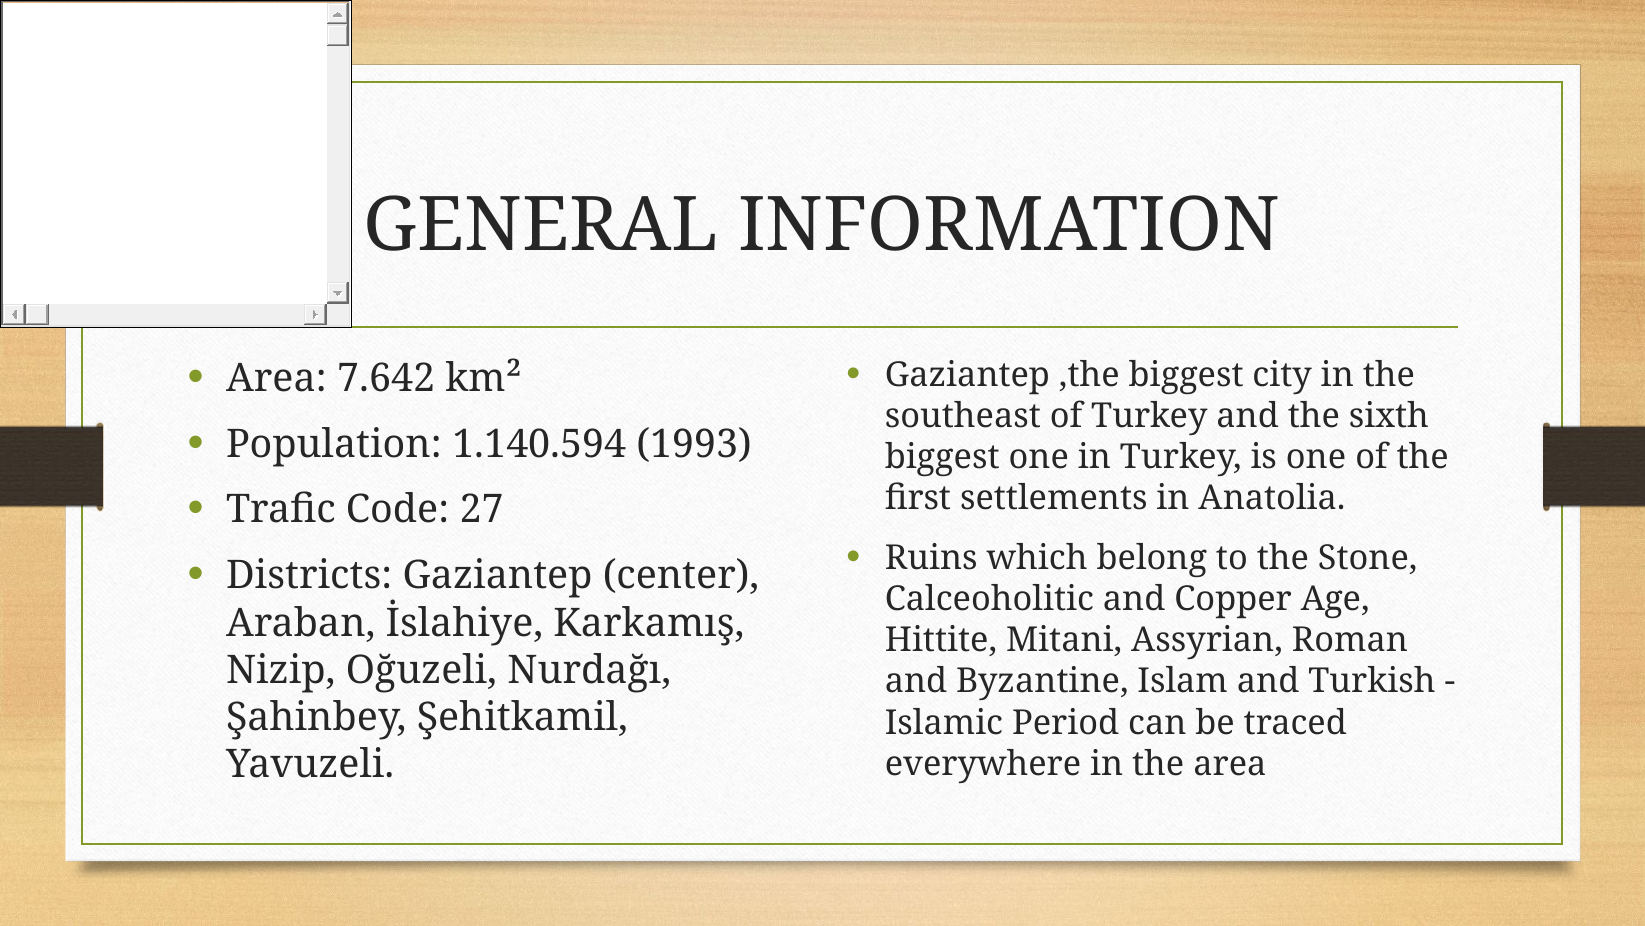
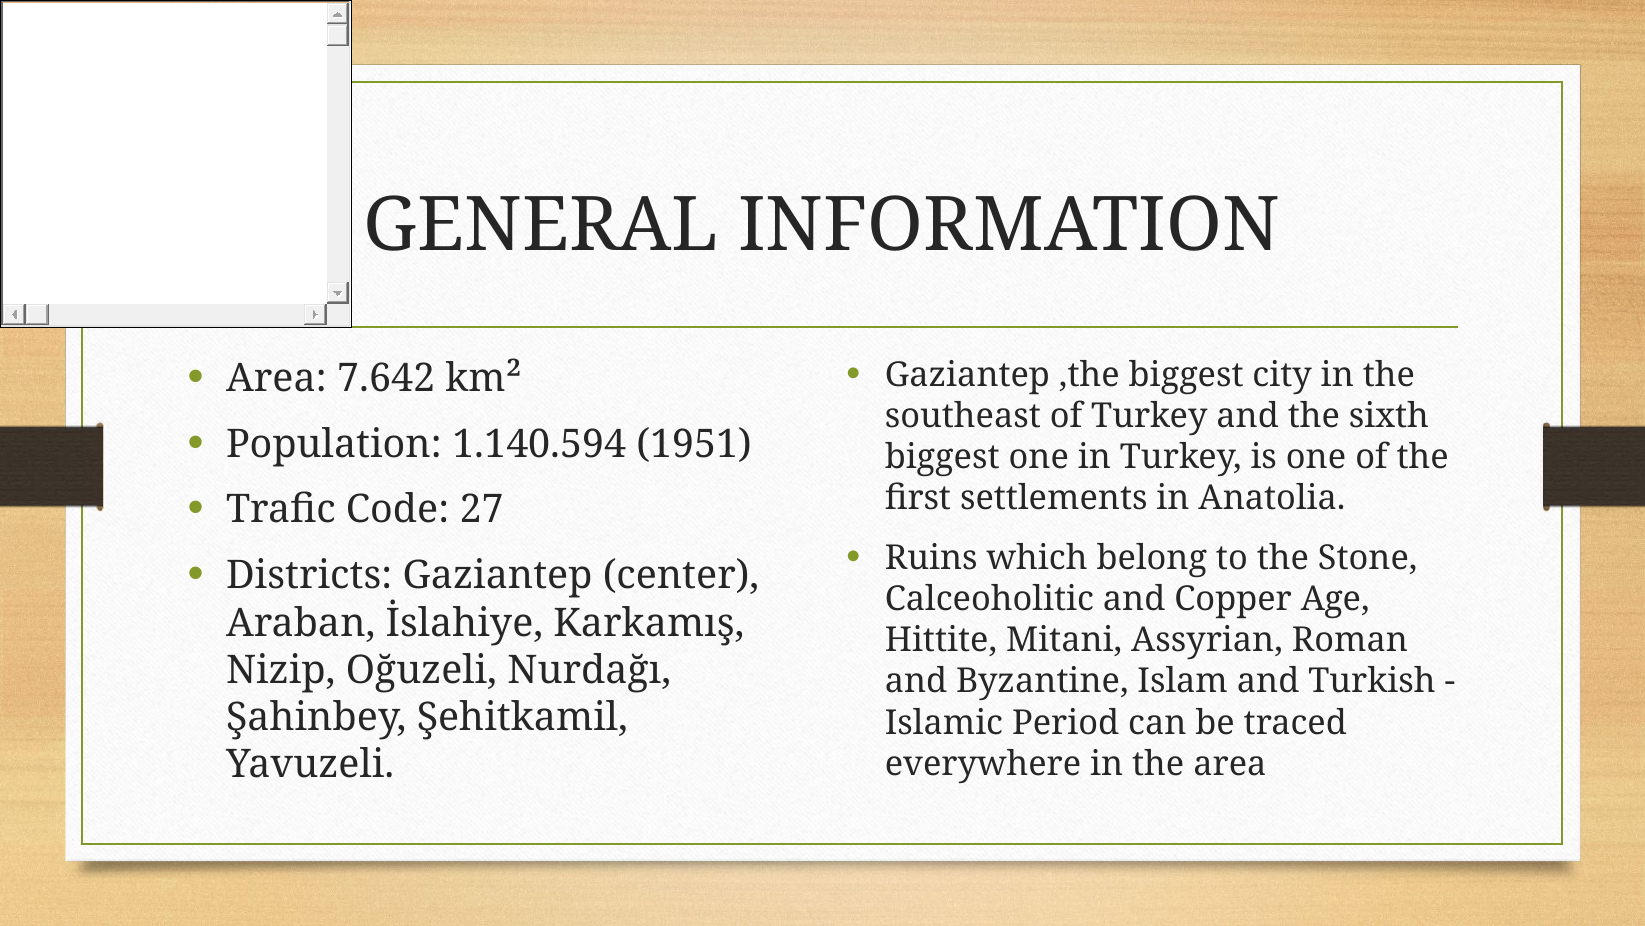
1993: 1993 -> 1951
